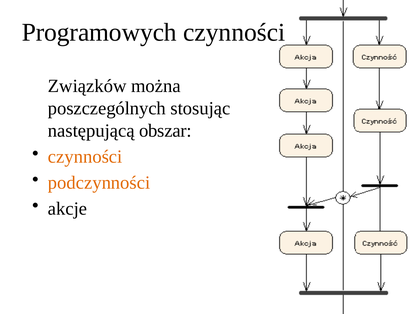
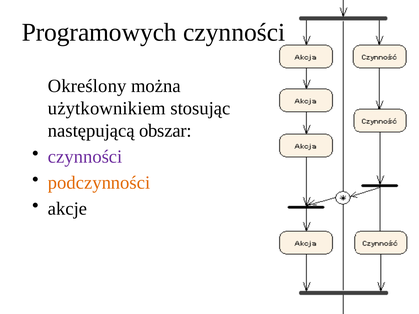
Związków: Związków -> Określony
poszczególnych: poszczególnych -> użytkownikiem
czynności at (85, 157) colour: orange -> purple
